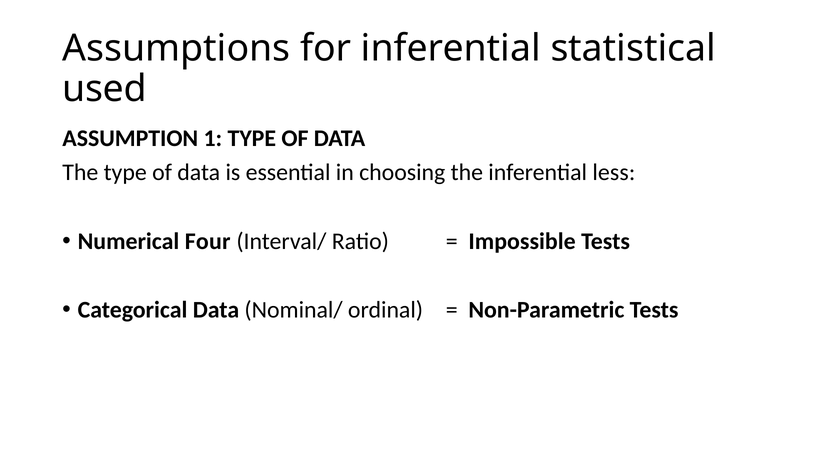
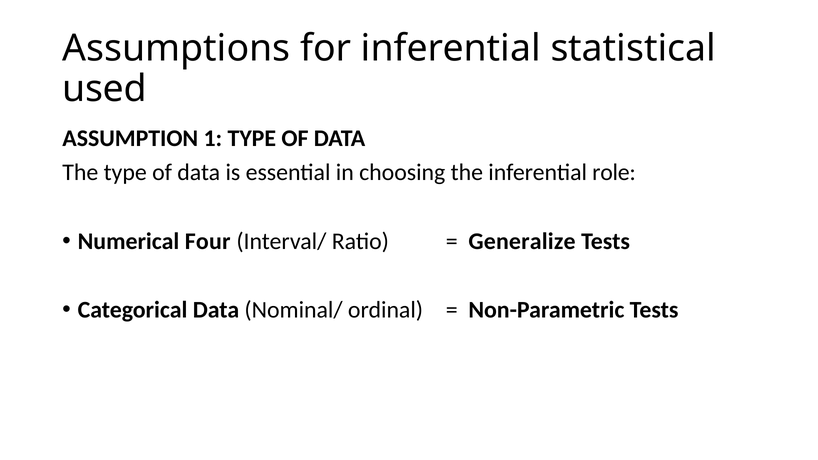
less: less -> role
Impossible: Impossible -> Generalize
